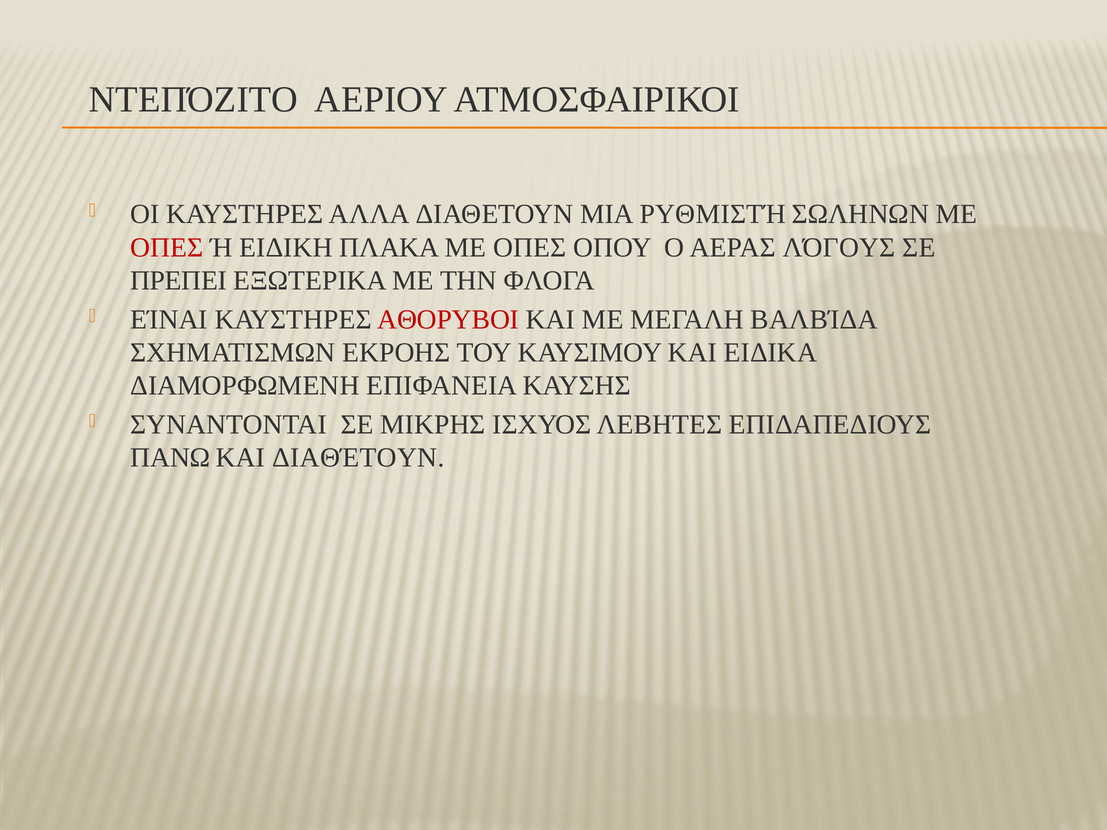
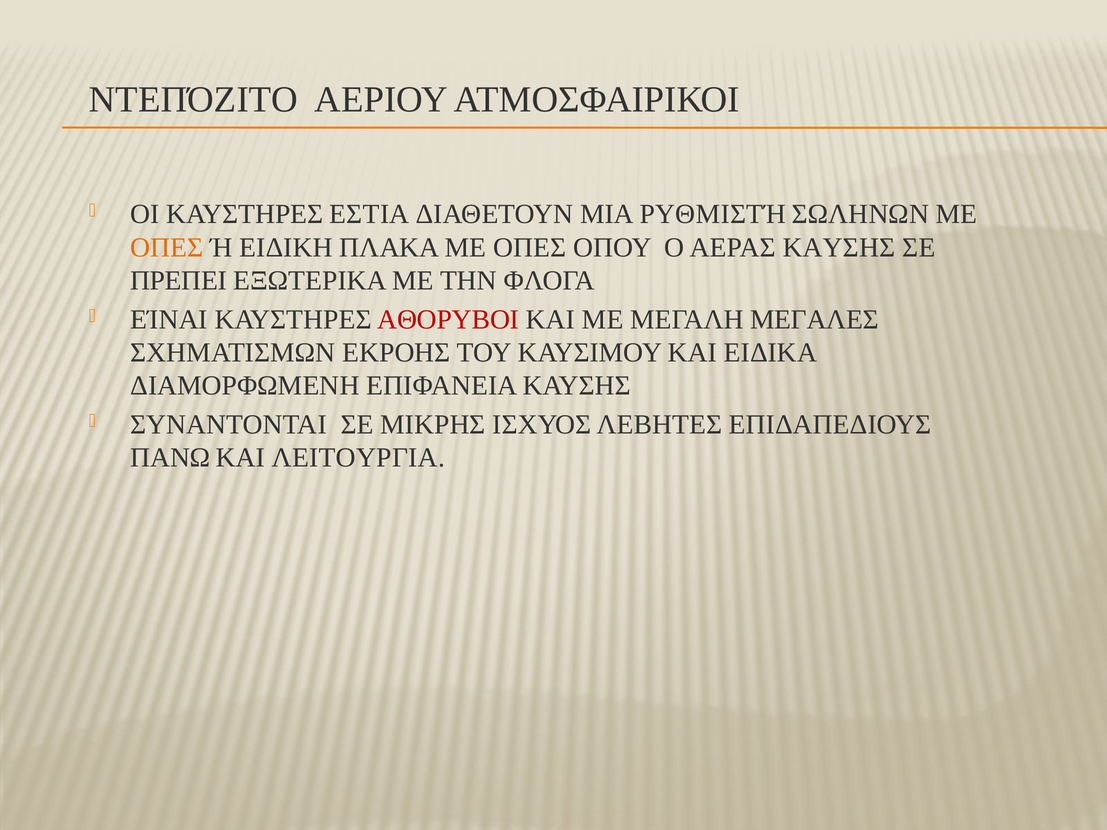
ΑΛΛΑ: ΑΛΛΑ -> ΕΣΤΙΑ
ΟΠΕΣ at (167, 248) colour: red -> orange
ΑΕΡΑΣ ΛΌΓΟΥΣ: ΛΌΓΟΥΣ -> ΚΑΥΣΗΣ
ΒΑΛΒΊΔΑ: ΒΑΛΒΊΔΑ -> ΜΕΓΑΛΕΣ
ΔΙΑΘΈΤΟΥΝ: ΔΙΑΘΈΤΟΥΝ -> ΛΕΙΤΟΥΡΓΙΑ
